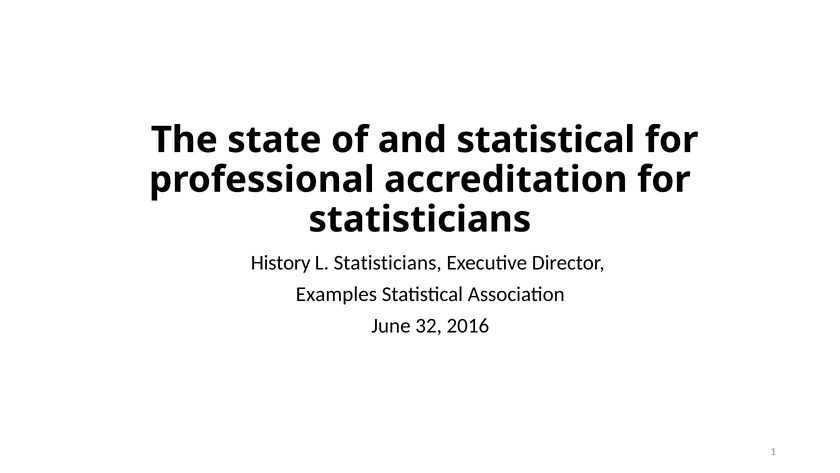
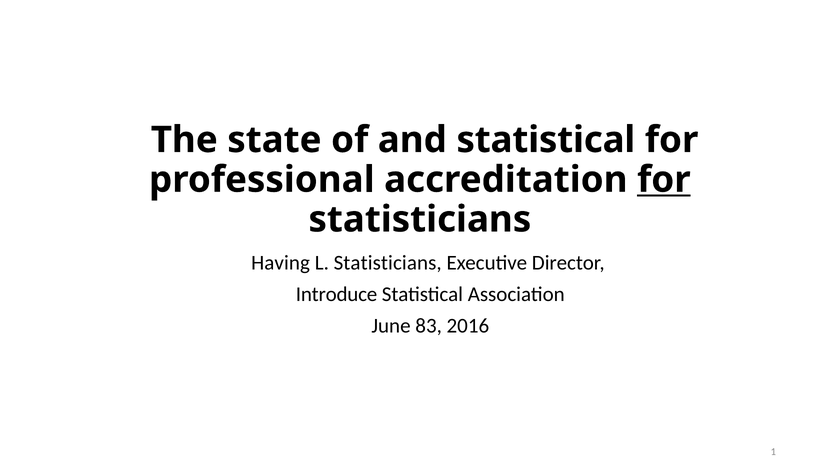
for at (664, 179) underline: none -> present
History: History -> Having
Examples: Examples -> Introduce
32: 32 -> 83
